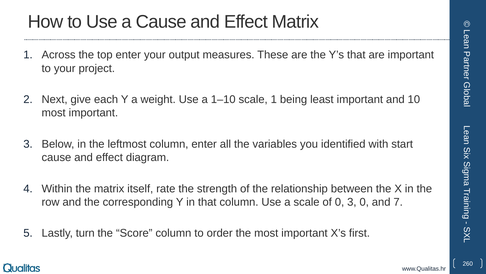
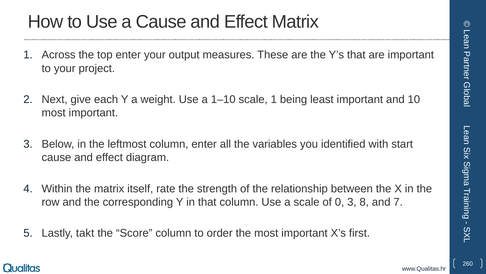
3 0: 0 -> 8
turn: turn -> takt
